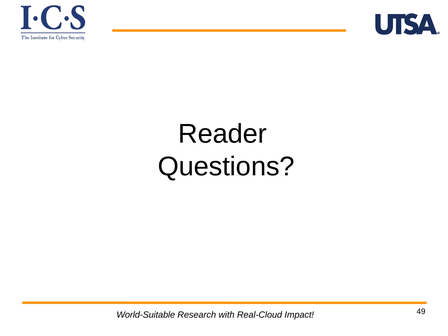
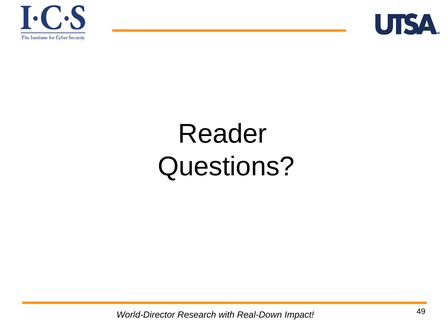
World-Suitable: World-Suitable -> World-Director
Real-Cloud: Real-Cloud -> Real-Down
